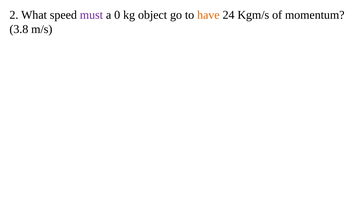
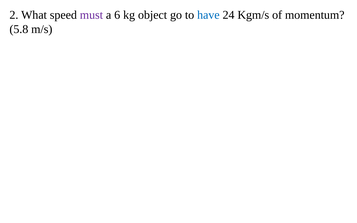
0: 0 -> 6
have colour: orange -> blue
3.8: 3.8 -> 5.8
